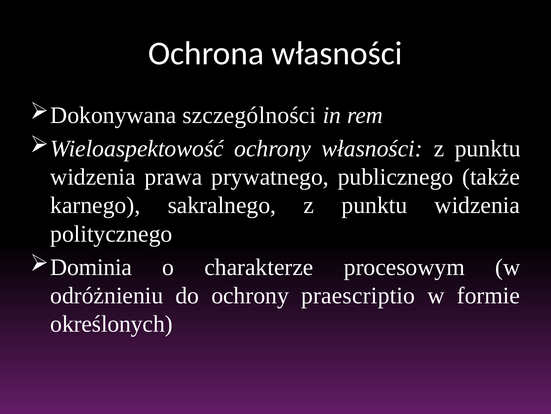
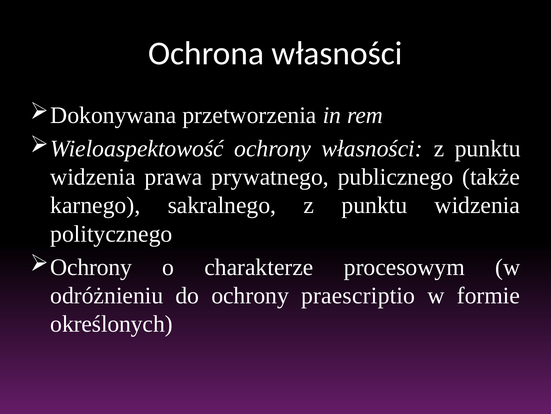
szczególności: szczególności -> przetworzenia
Dominia at (91, 267): Dominia -> Ochrony
